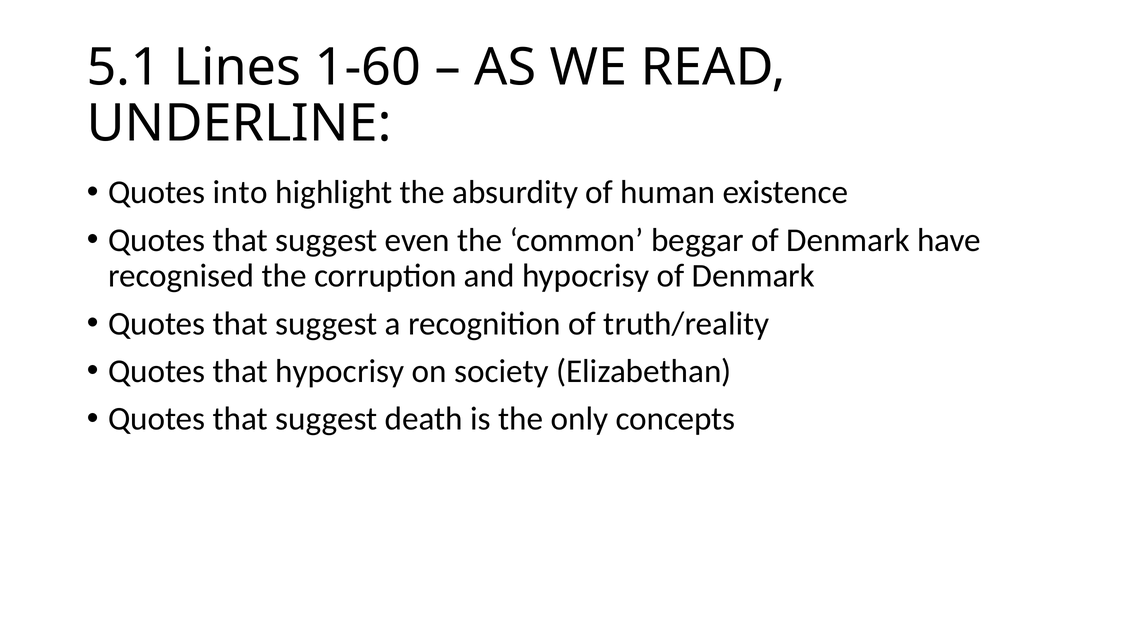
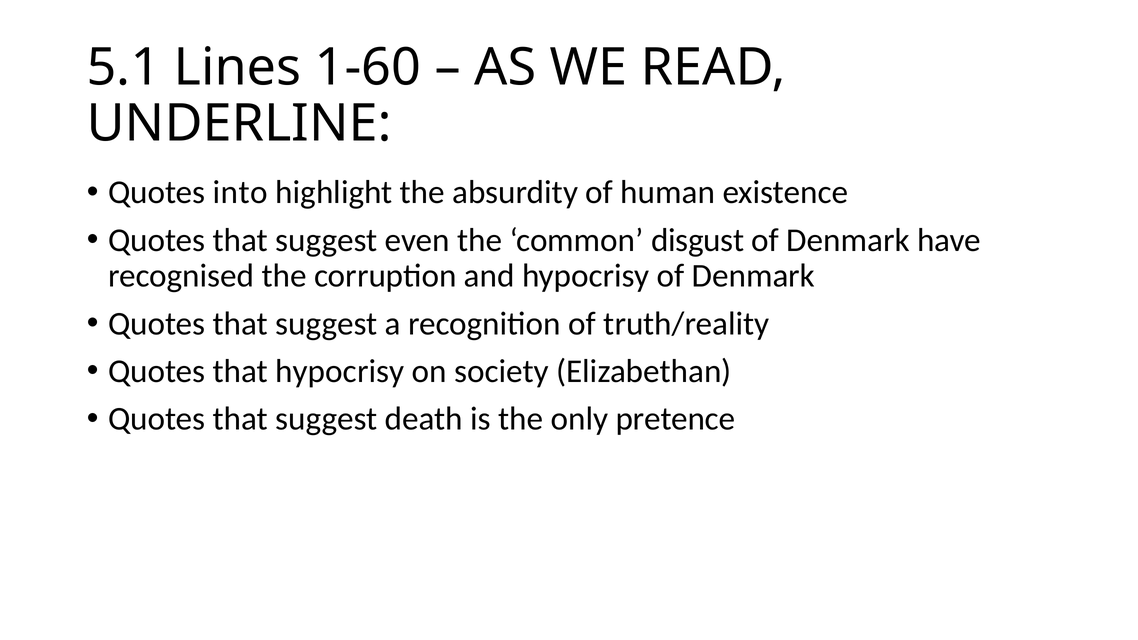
beggar: beggar -> disgust
concepts: concepts -> pretence
